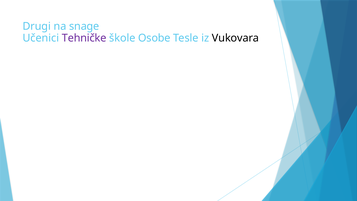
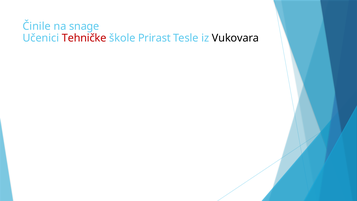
Drugi: Drugi -> Činile
Tehničke colour: purple -> red
Osobe: Osobe -> Prirast
